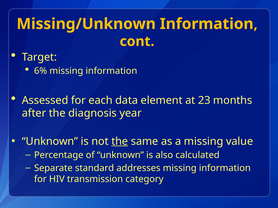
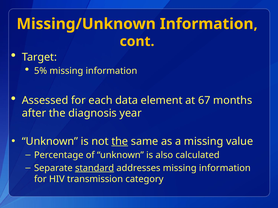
6%: 6% -> 5%
23: 23 -> 67
standard underline: none -> present
